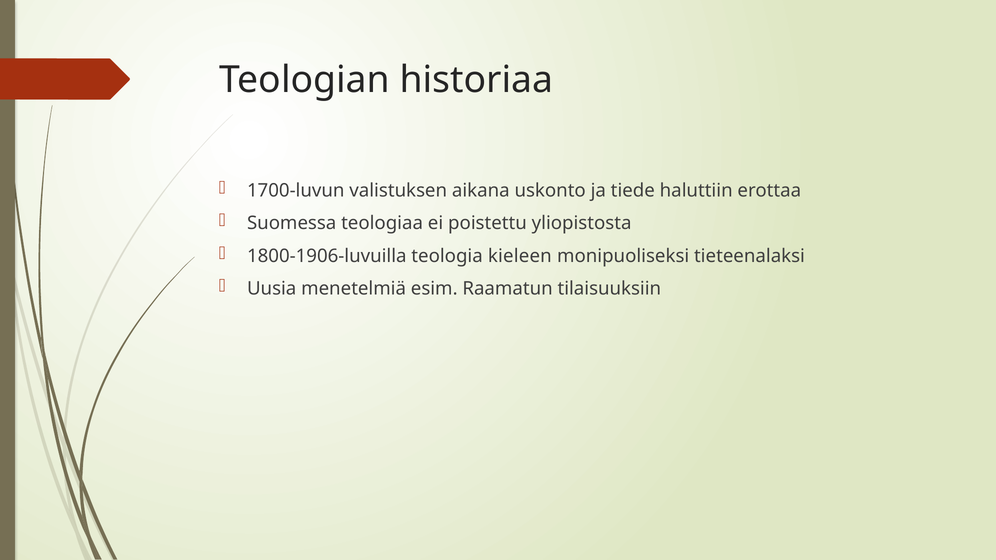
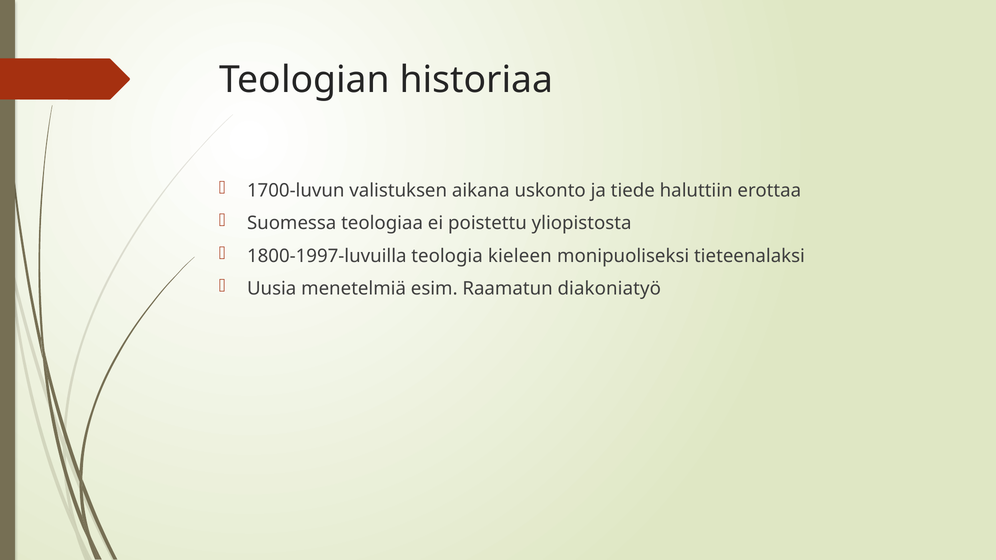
1800-1906-luvuilla: 1800-1906-luvuilla -> 1800-1997-luvuilla
tilaisuuksiin: tilaisuuksiin -> diakoniatyö
